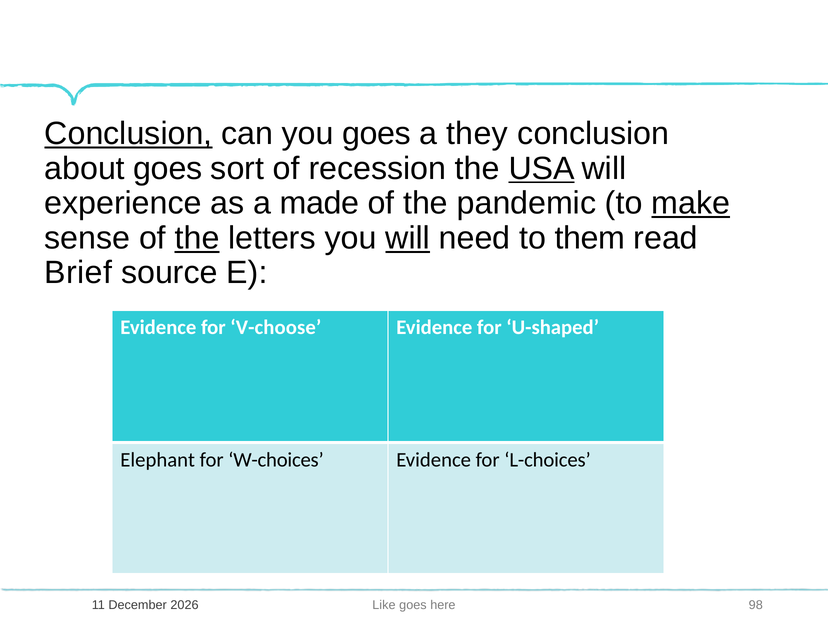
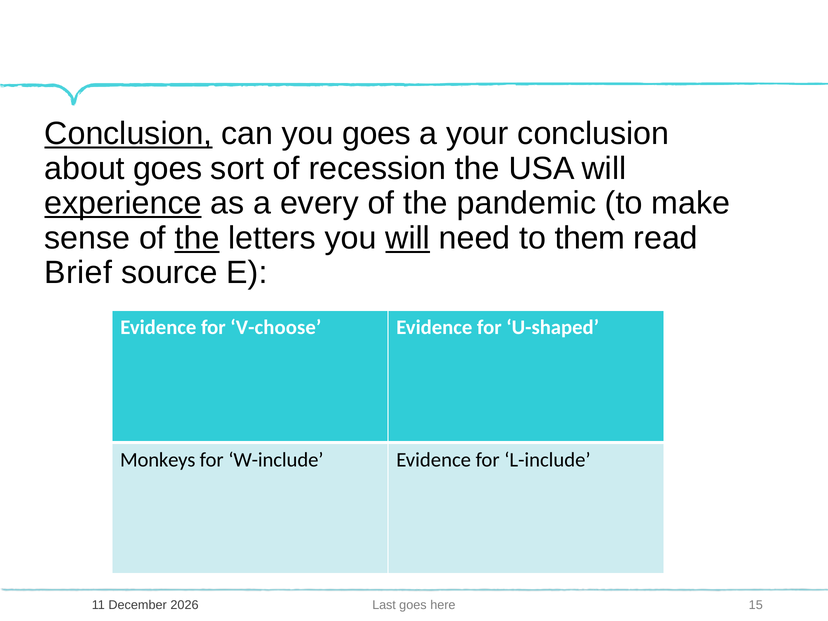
they: they -> your
USA underline: present -> none
experience underline: none -> present
made: made -> every
make underline: present -> none
Elephant: Elephant -> Monkeys
W-choices: W-choices -> W-include
L-choices: L-choices -> L-include
Like: Like -> Last
98: 98 -> 15
